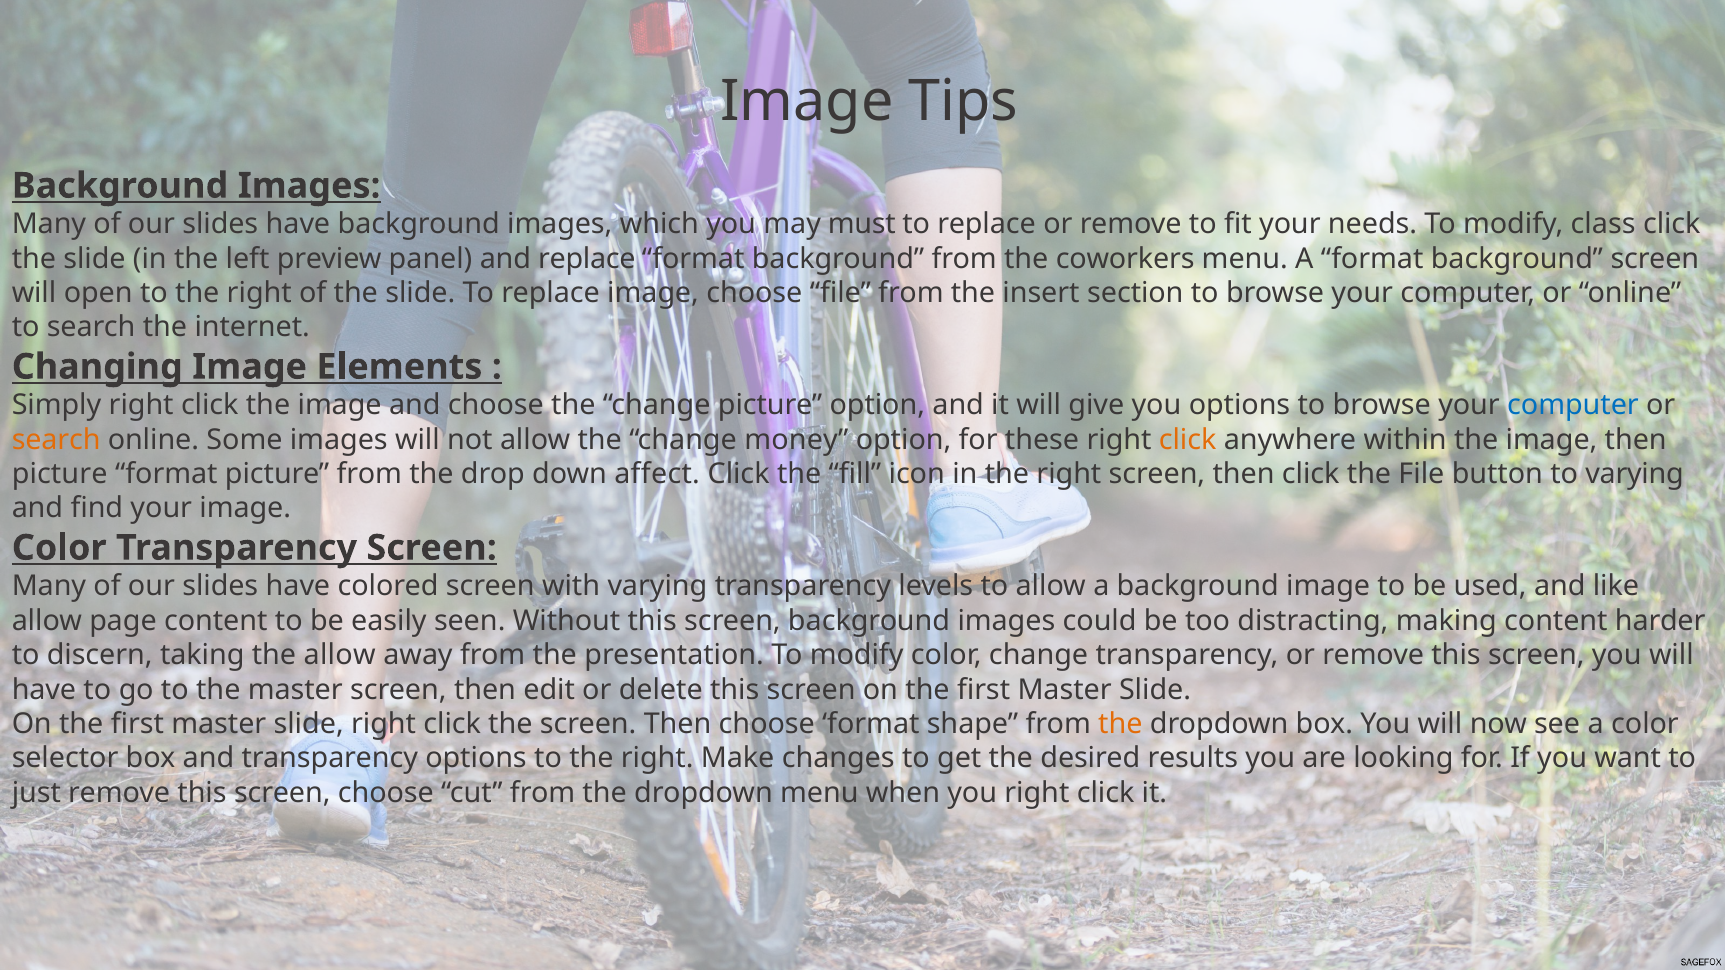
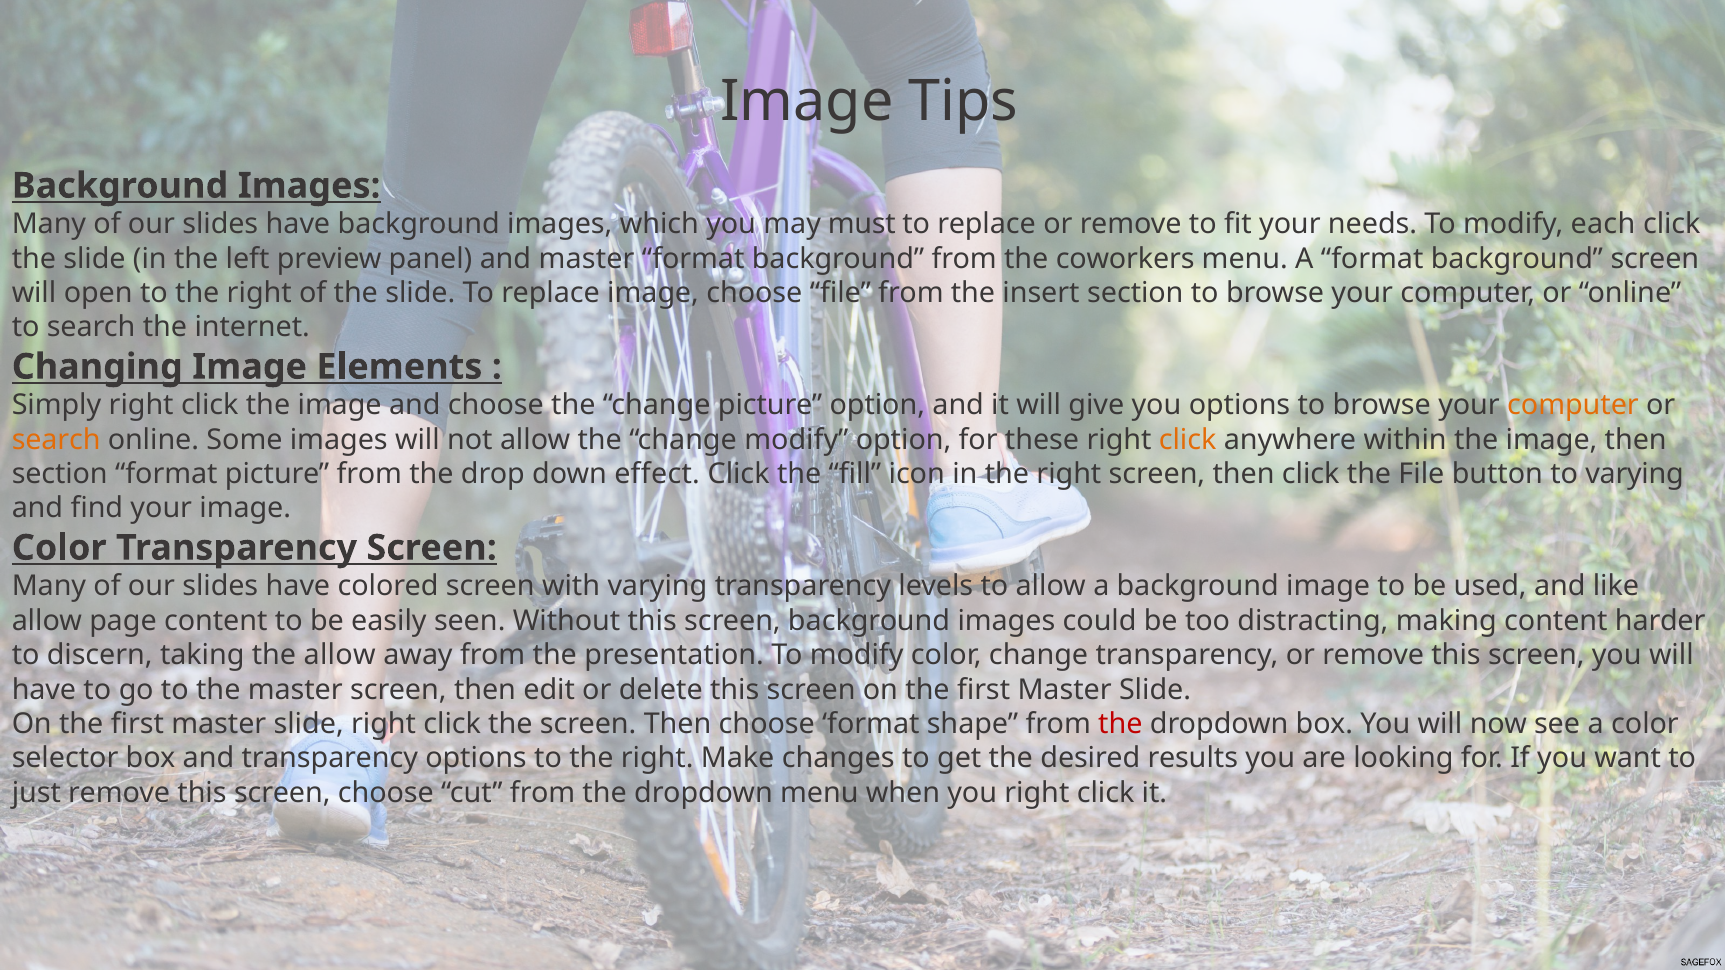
class: class -> each
and replace: replace -> master
computer at (1573, 405) colour: blue -> orange
change money: money -> modify
picture at (60, 474): picture -> section
affect: affect -> effect
the at (1120, 724) colour: orange -> red
